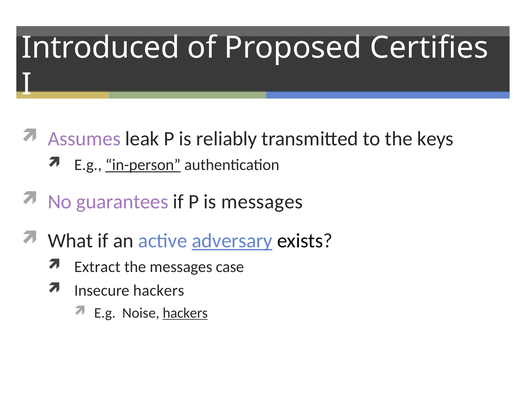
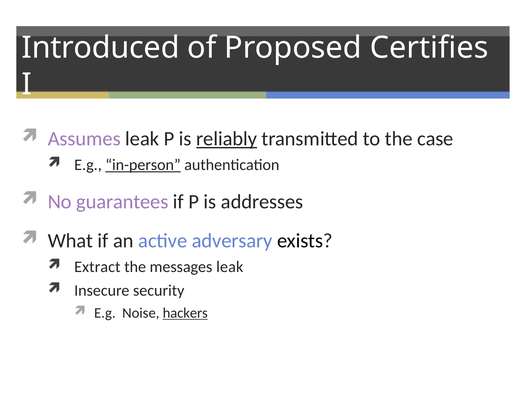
reliably underline: none -> present
keys: keys -> case
is messages: messages -> addresses
adversary underline: present -> none
messages case: case -> leak
Insecure hackers: hackers -> security
